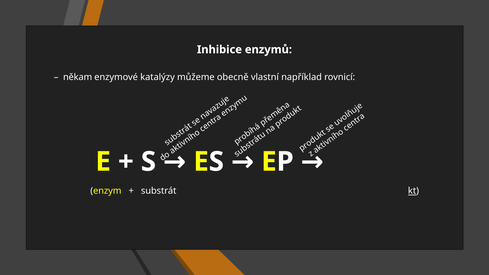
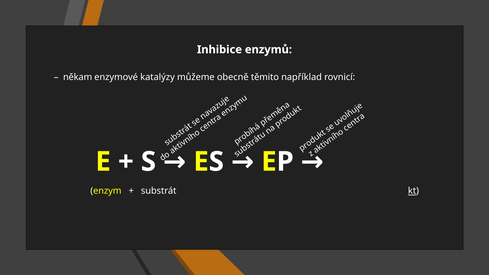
vlastní: vlastní -> těmito
